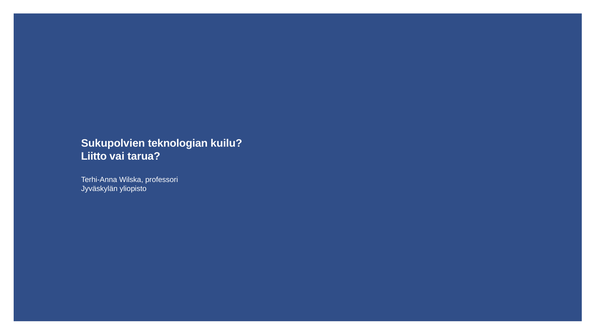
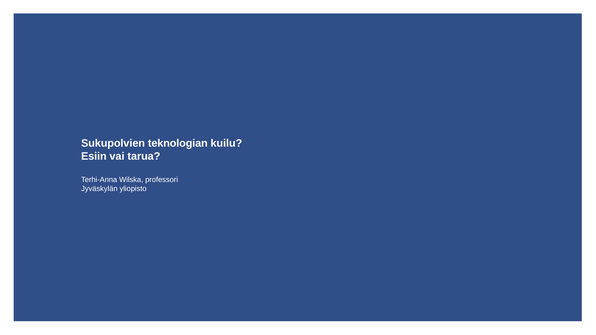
Liitto: Liitto -> Esiin
